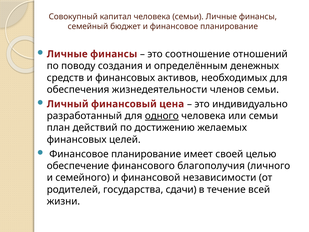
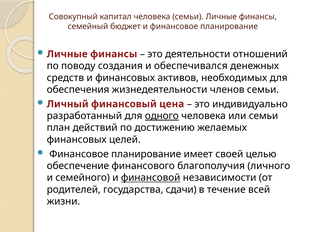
соотношение: соотношение -> деятельности
определённым: определённым -> обеспечивался
финансовой underline: none -> present
